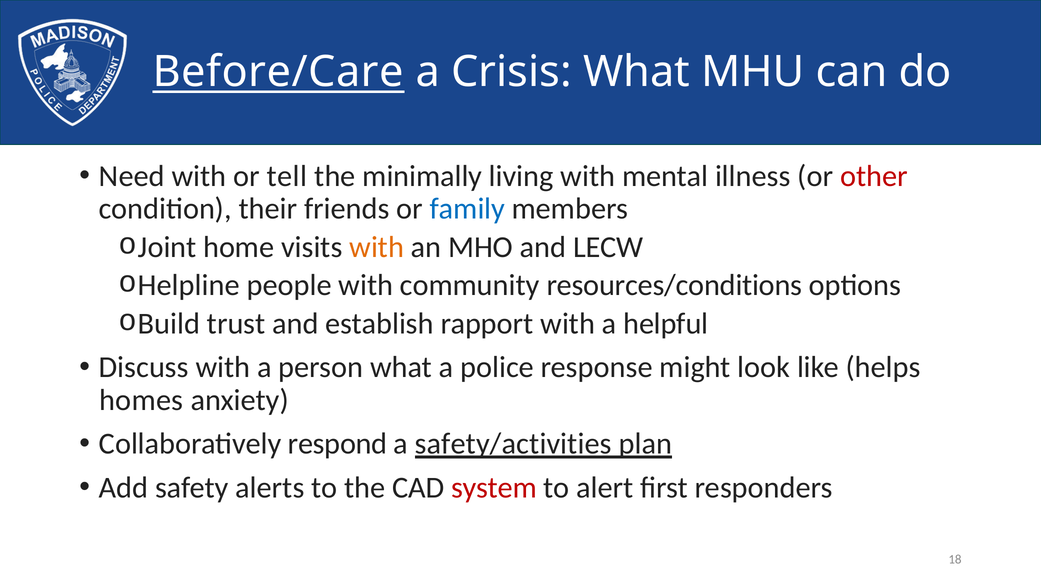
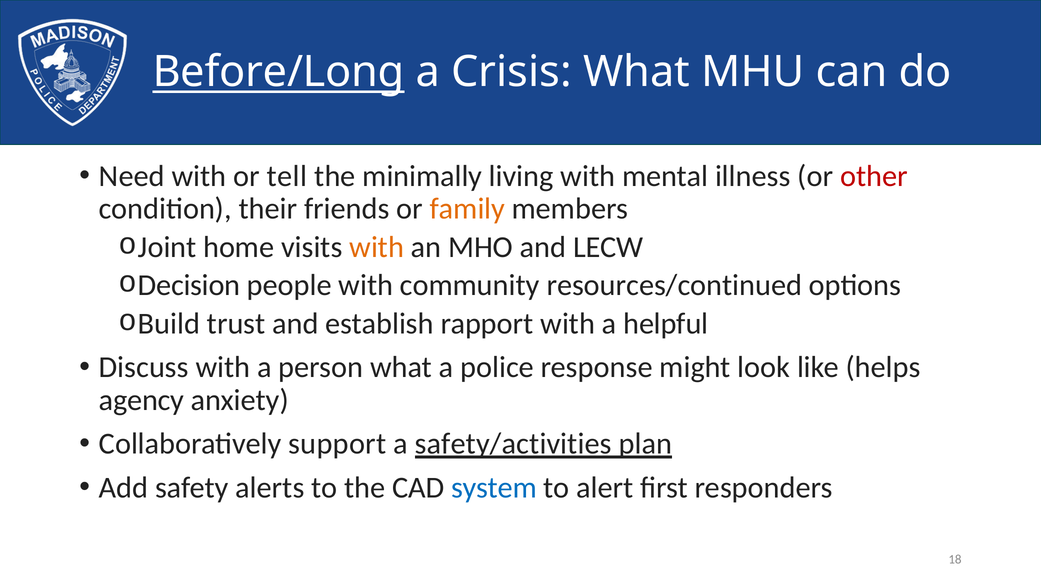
Before/Care: Before/Care -> Before/Long
family colour: blue -> orange
Helpline: Helpline -> Decision
resources/conditions: resources/conditions -> resources/continued
homes: homes -> agency
respond: respond -> support
system colour: red -> blue
